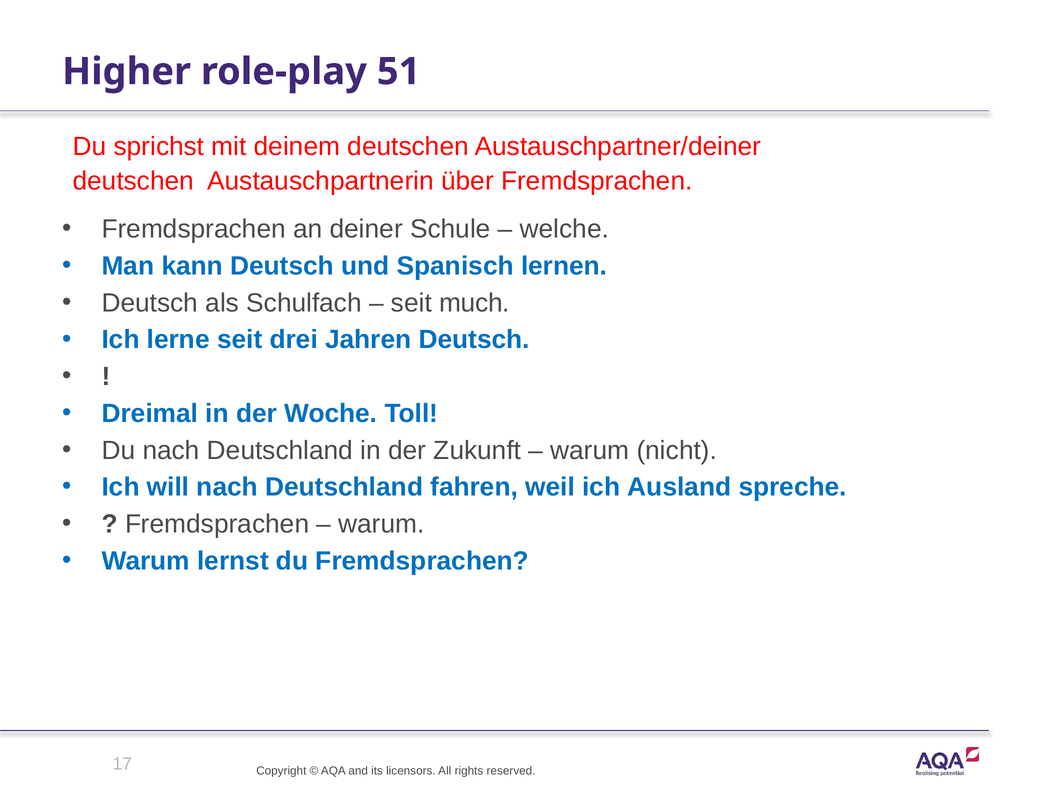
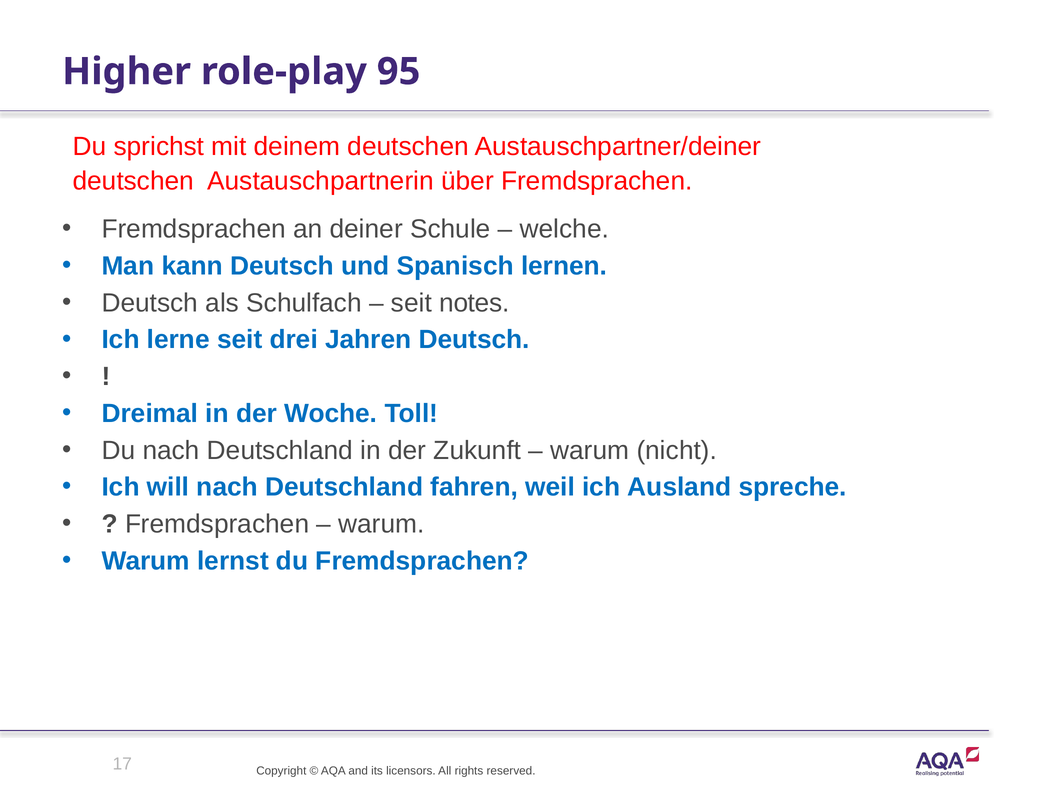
51: 51 -> 95
much: much -> notes
